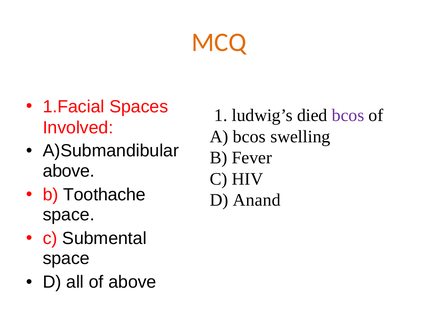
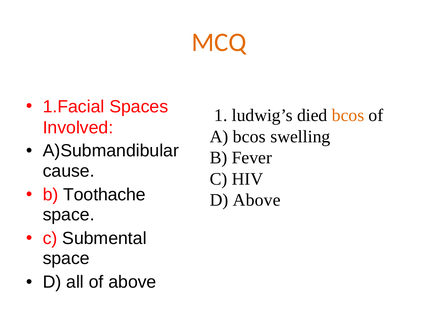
bcos at (348, 116) colour: purple -> orange
above at (69, 171): above -> cause
D Anand: Anand -> Above
